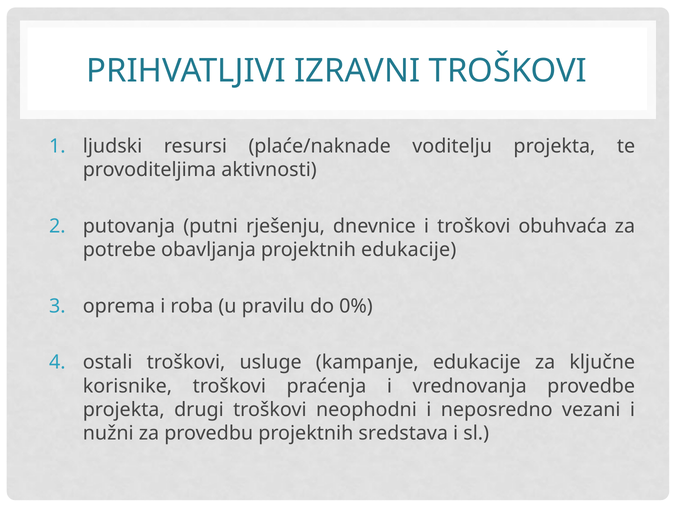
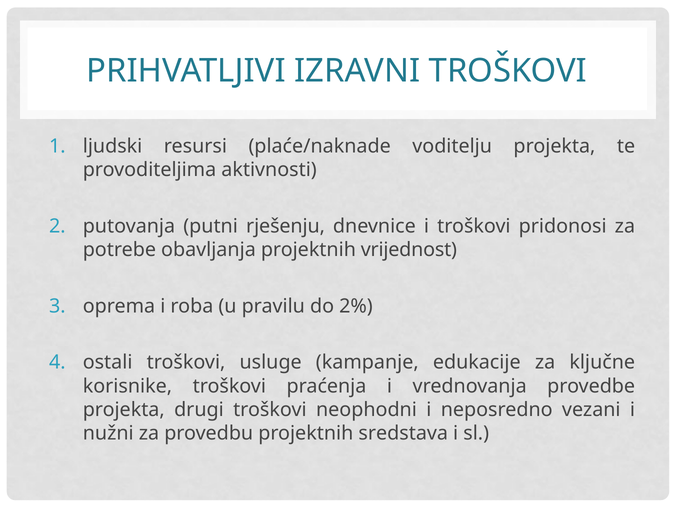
obuhvaća: obuhvaća -> pridonosi
projektnih edukacije: edukacije -> vrijednost
0%: 0% -> 2%
